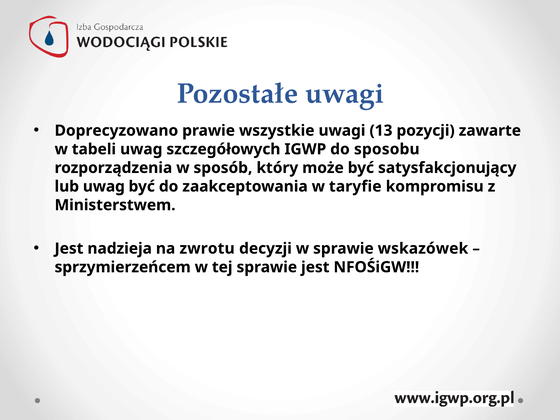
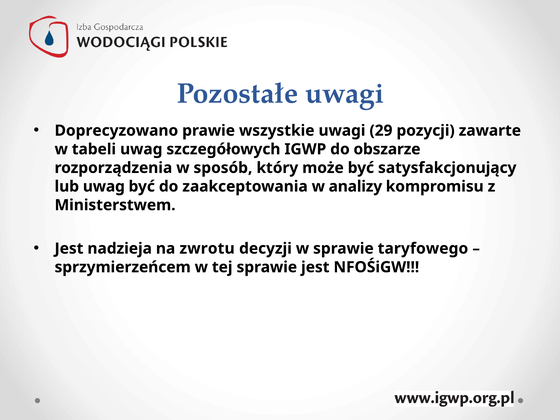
13: 13 -> 29
sposobu: sposobu -> obszarze
taryfie: taryfie -> analizy
wskazówek: wskazówek -> taryfowego
